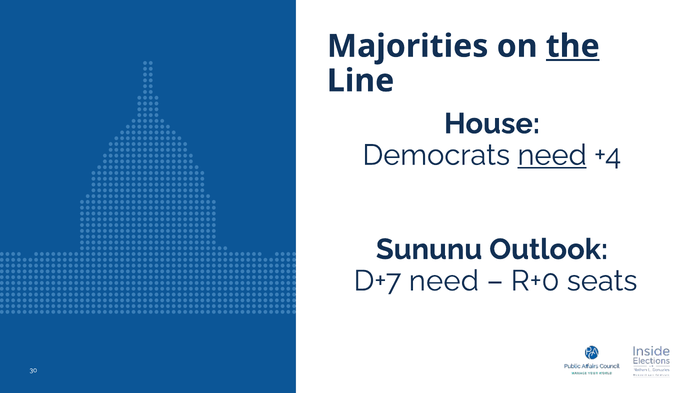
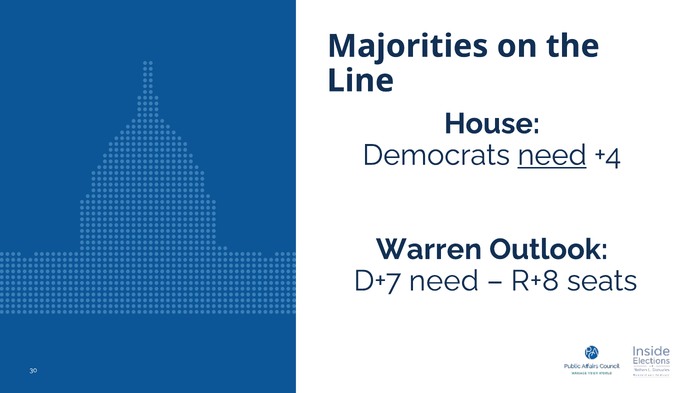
the underline: present -> none
Sununu: Sununu -> Warren
R+0: R+0 -> R+8
